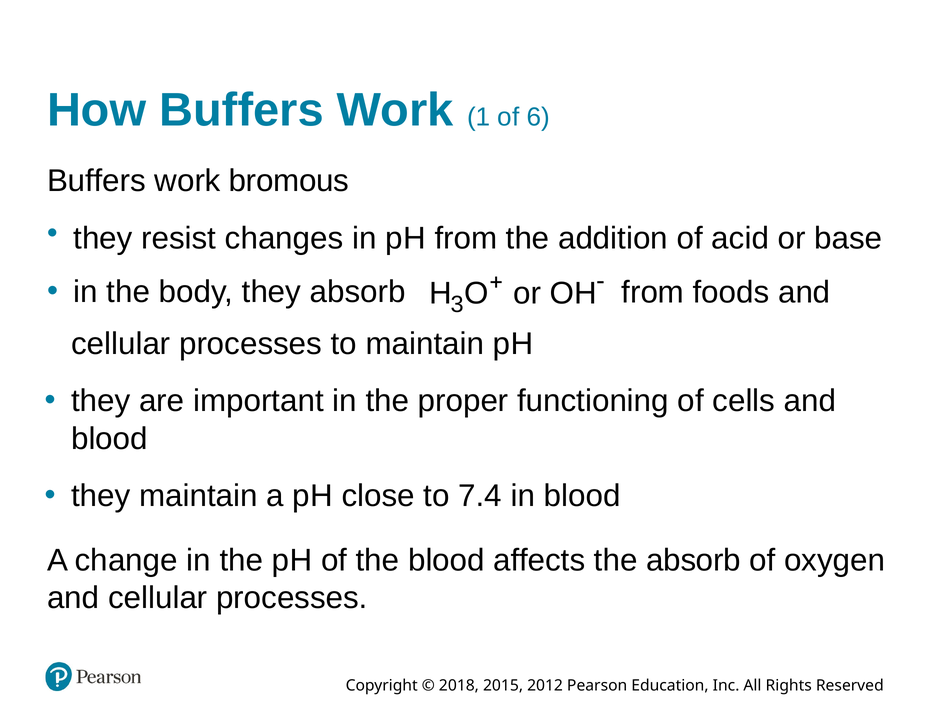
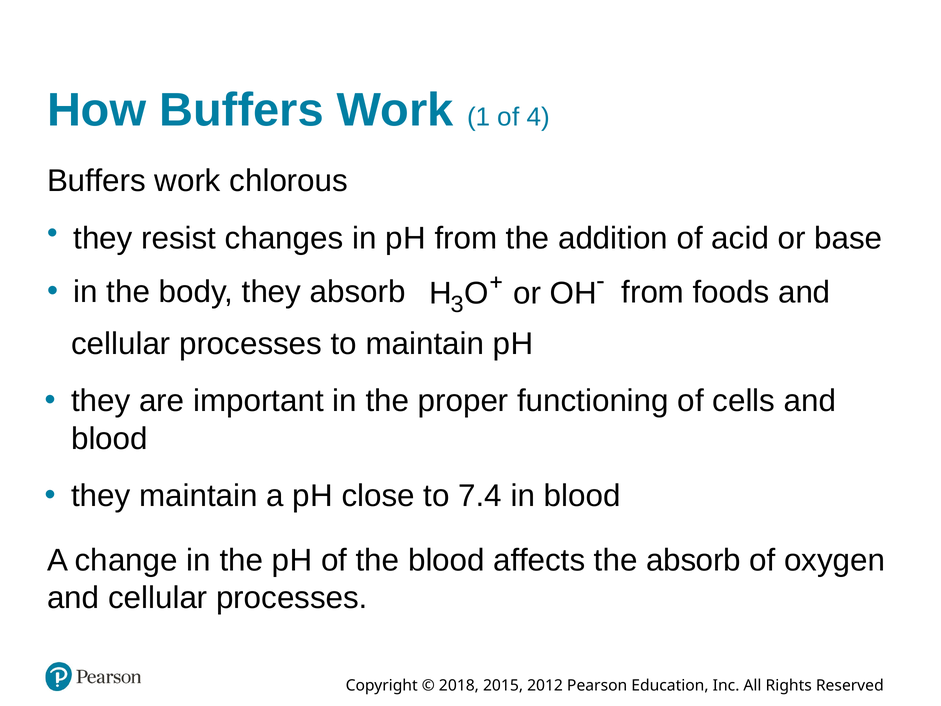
6: 6 -> 4
bromous: bromous -> chlorous
